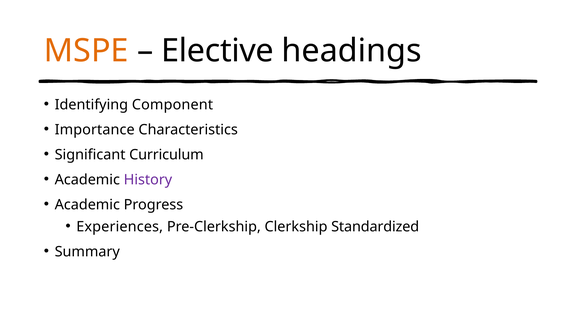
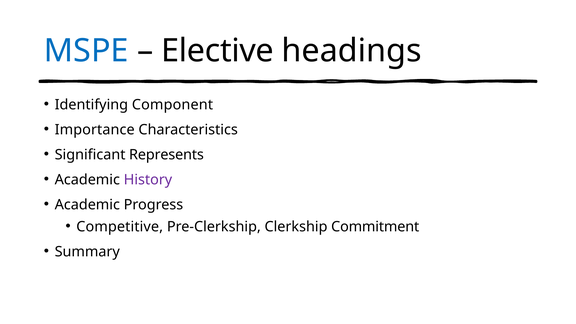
MSPE colour: orange -> blue
Curriculum: Curriculum -> Represents
Experiences: Experiences -> Competitive
Standardized: Standardized -> Commitment
